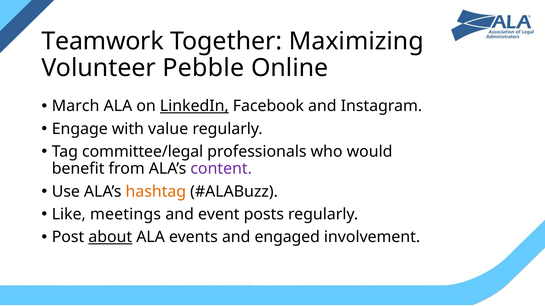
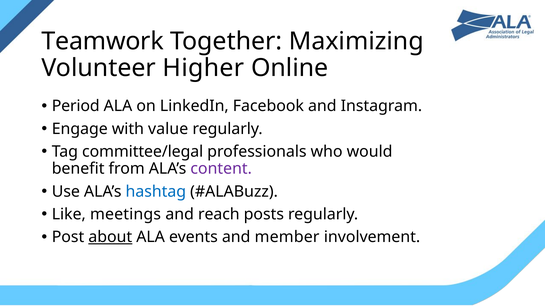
Pebble: Pebble -> Higher
March: March -> Period
LinkedIn underline: present -> none
hashtag colour: orange -> blue
event: event -> reach
engaged: engaged -> member
